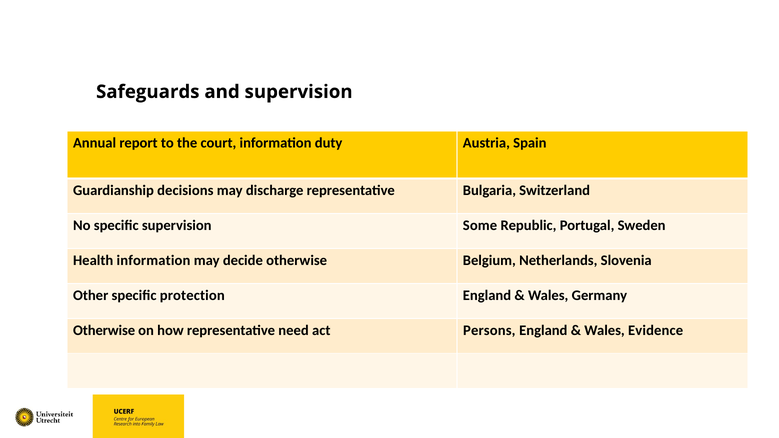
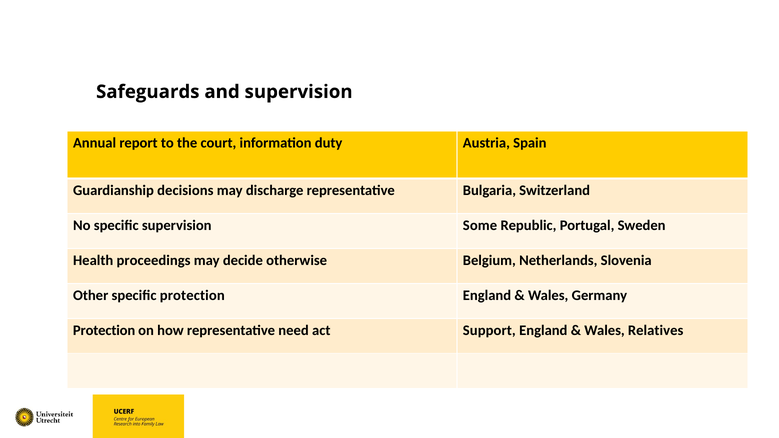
Health information: information -> proceedings
Otherwise at (104, 330): Otherwise -> Protection
Persons: Persons -> Support
Evidence: Evidence -> Relatives
